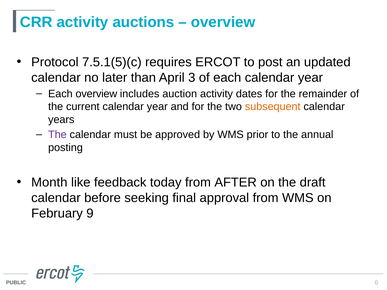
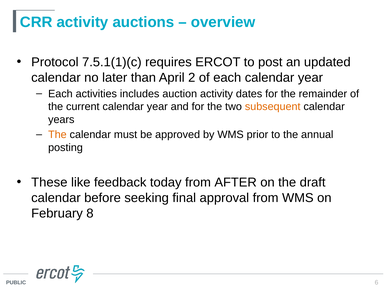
7.5.1(5)(c: 7.5.1(5)(c -> 7.5.1(1)(c
3: 3 -> 2
Each overview: overview -> activities
The at (57, 135) colour: purple -> orange
Month: Month -> These
9: 9 -> 8
